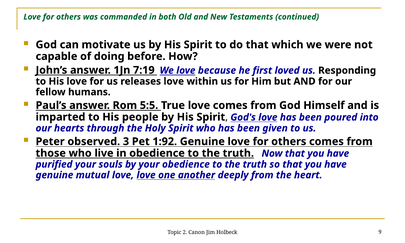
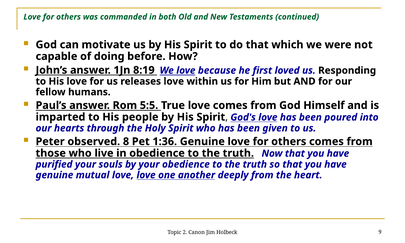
7:19: 7:19 -> 8:19
3: 3 -> 8
1:92: 1:92 -> 1:36
